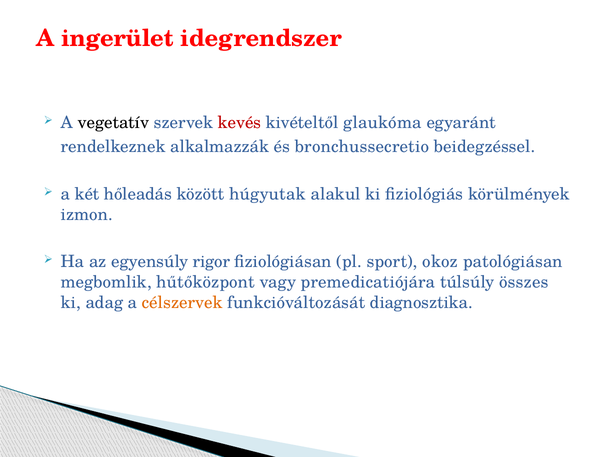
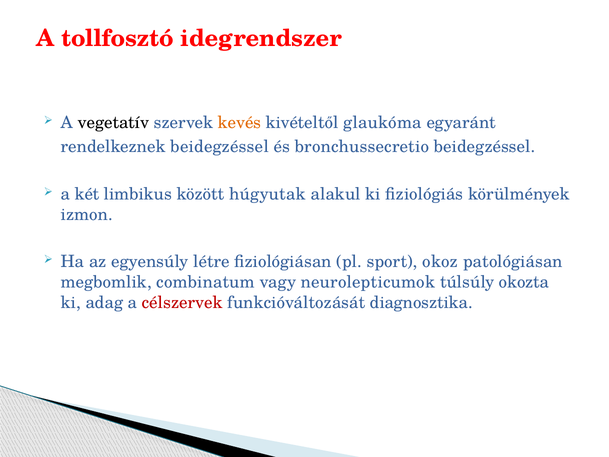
ingerület: ingerület -> tollfosztó
kevés colour: red -> orange
rendelkeznek alkalmazzák: alkalmazzák -> beidegzéssel
hőleadás: hőleadás -> limbikus
rigor: rigor -> létre
hűtőközpont: hűtőközpont -> combinatum
premedicatiójára: premedicatiójára -> neurolepticumok
összes: összes -> okozta
célszervek colour: orange -> red
